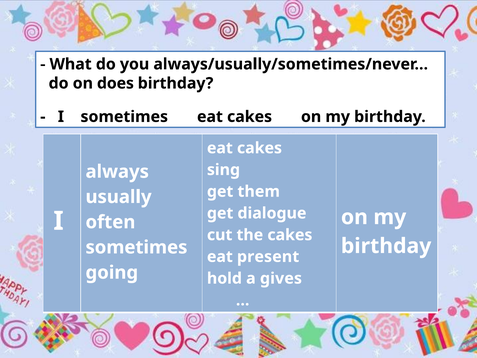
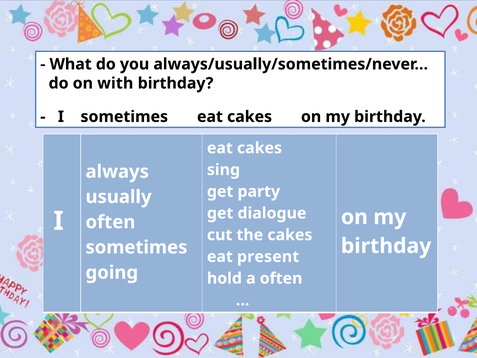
does: does -> with
them: them -> party
a gives: gives -> often
